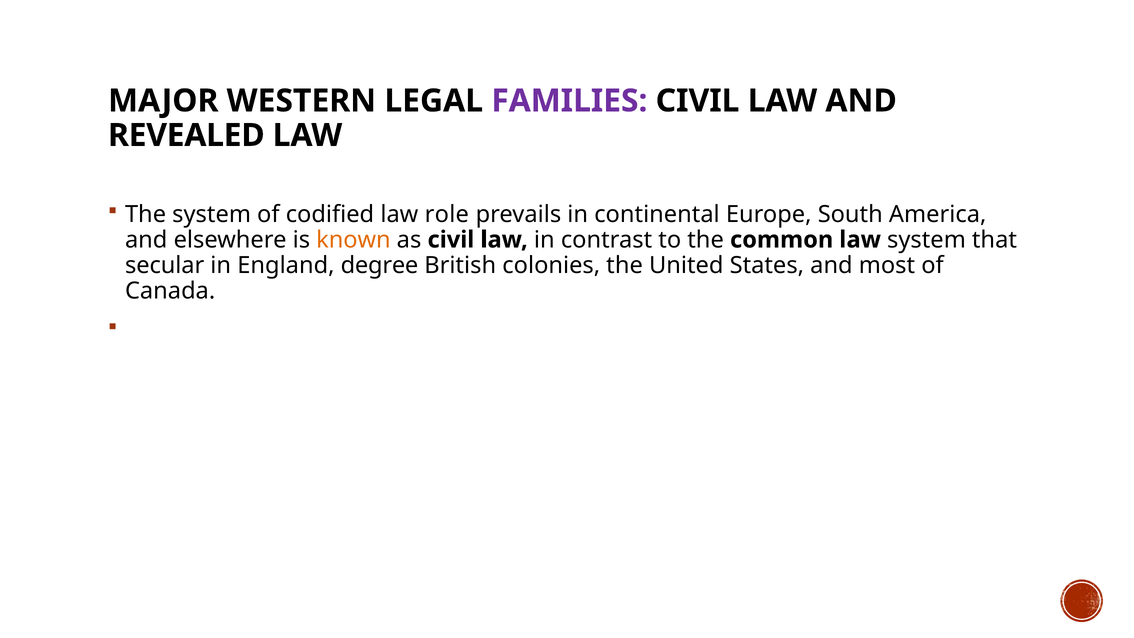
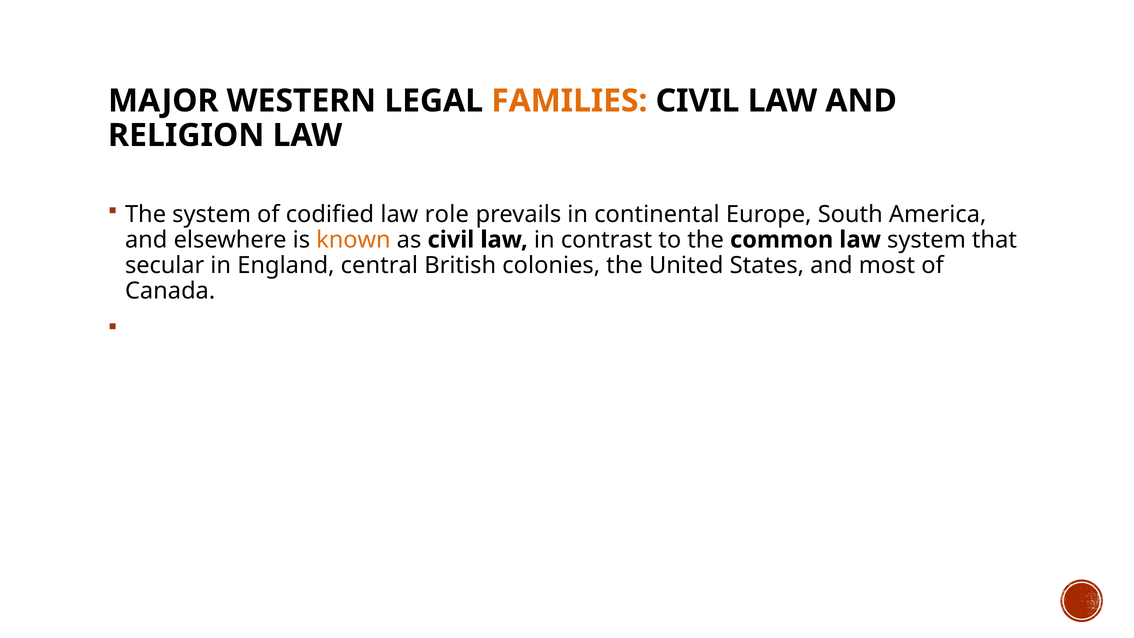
FAMILIES colour: purple -> orange
REVEALED: REVEALED -> RELIGION
degree: degree -> central
